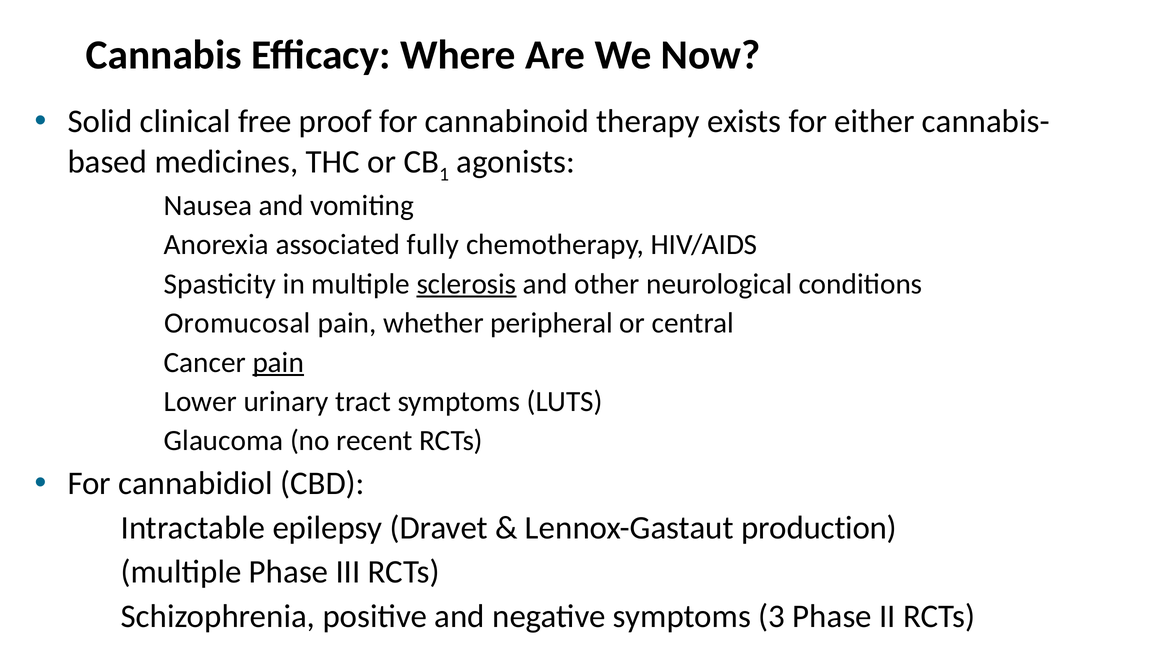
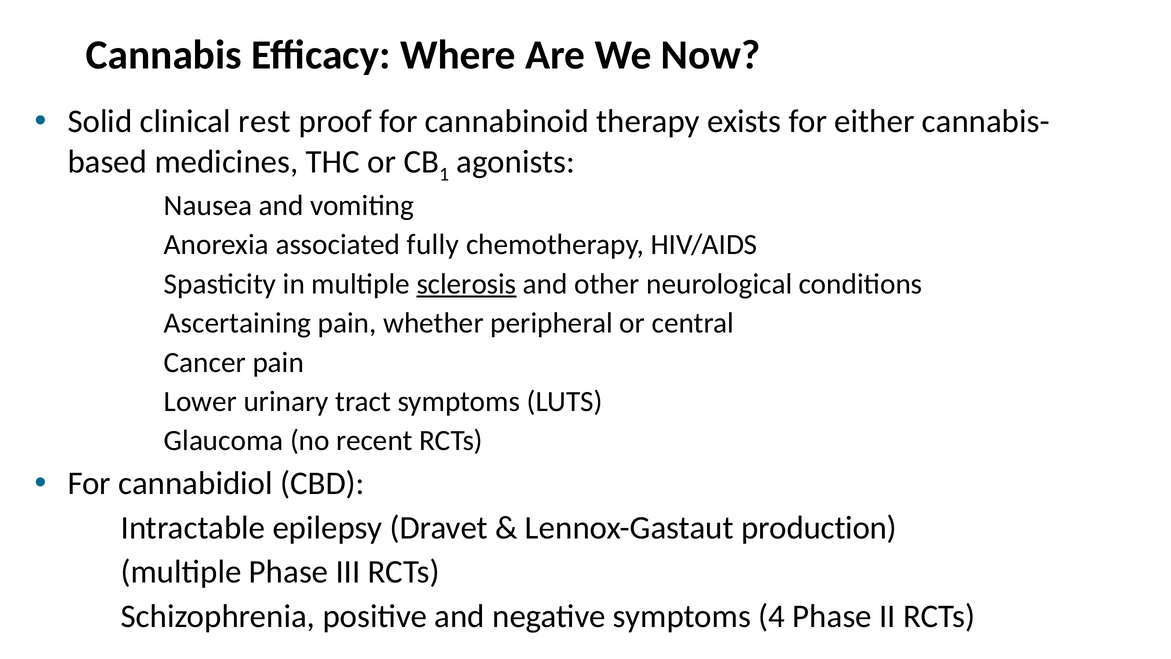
free: free -> rest
Oromucosal: Oromucosal -> Ascertaining
pain at (278, 362) underline: present -> none
3: 3 -> 4
